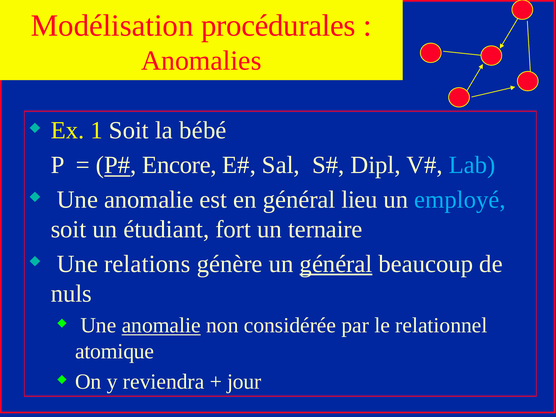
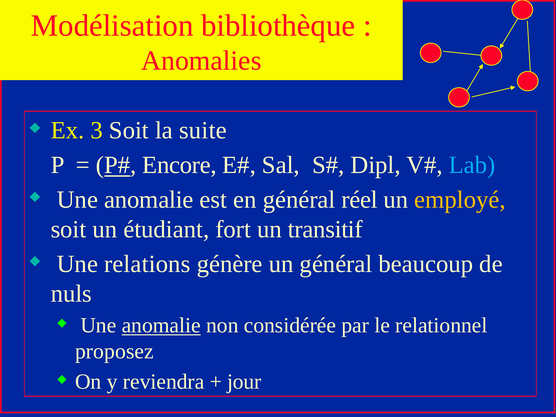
procédurales: procédurales -> bibliothèque
1: 1 -> 3
bébé: bébé -> suite
lieu: lieu -> réel
employé colour: light blue -> yellow
ternaire: ternaire -> transitif
général at (336, 264) underline: present -> none
atomique: atomique -> proposez
